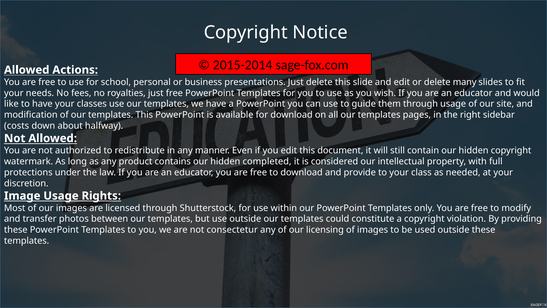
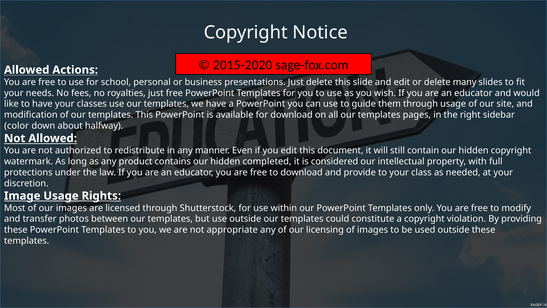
2015-2014: 2015-2014 -> 2015-2020
costs: costs -> color
consectetur: consectetur -> appropriate
